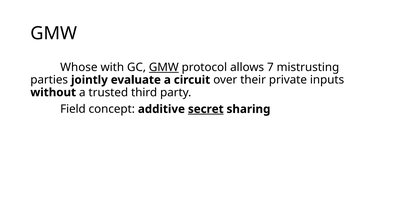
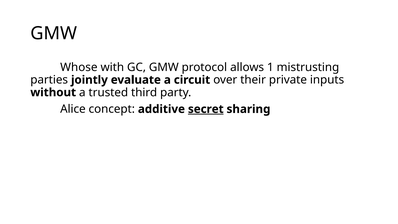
GMW at (164, 67) underline: present -> none
7: 7 -> 1
Field: Field -> Alice
